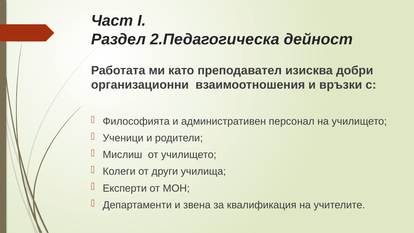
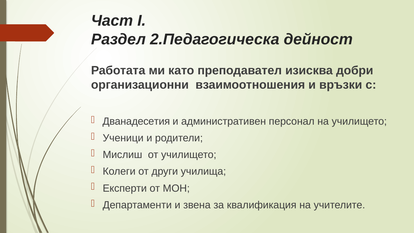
Философията: Философията -> Дванадесетия
